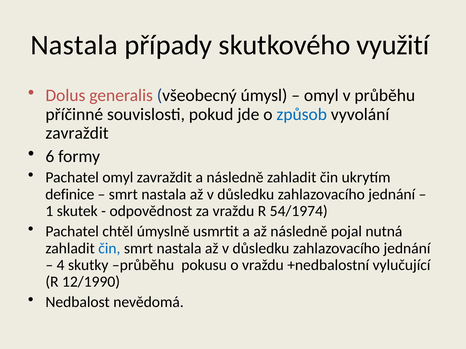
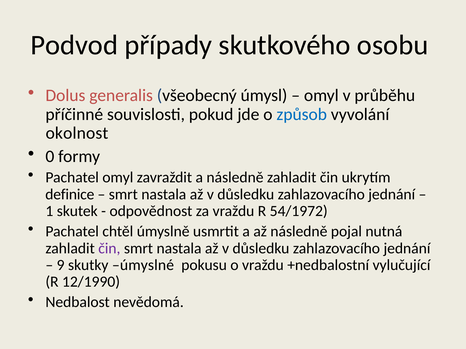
Nastala at (74, 45): Nastala -> Podvod
využití: využití -> osobu
zavraždit at (77, 133): zavraždit -> okolnost
6: 6 -> 0
54/1974: 54/1974 -> 54/1972
čin at (109, 249) colour: blue -> purple
4: 4 -> 9
skutky průběhu: průběhu -> úmyslné
